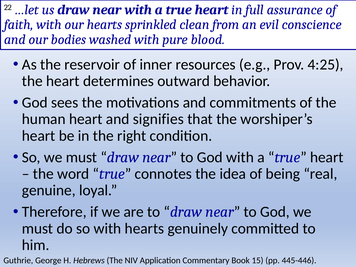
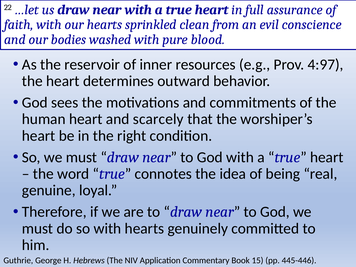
4:25: 4:25 -> 4:97
signifies: signifies -> scarcely
